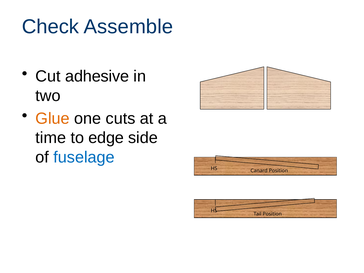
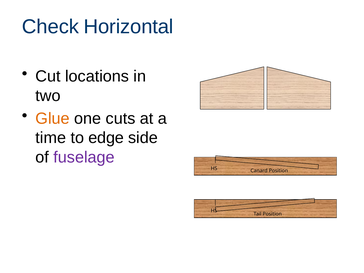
Assemble: Assemble -> Horizontal
adhesive: adhesive -> locations
fuselage colour: blue -> purple
